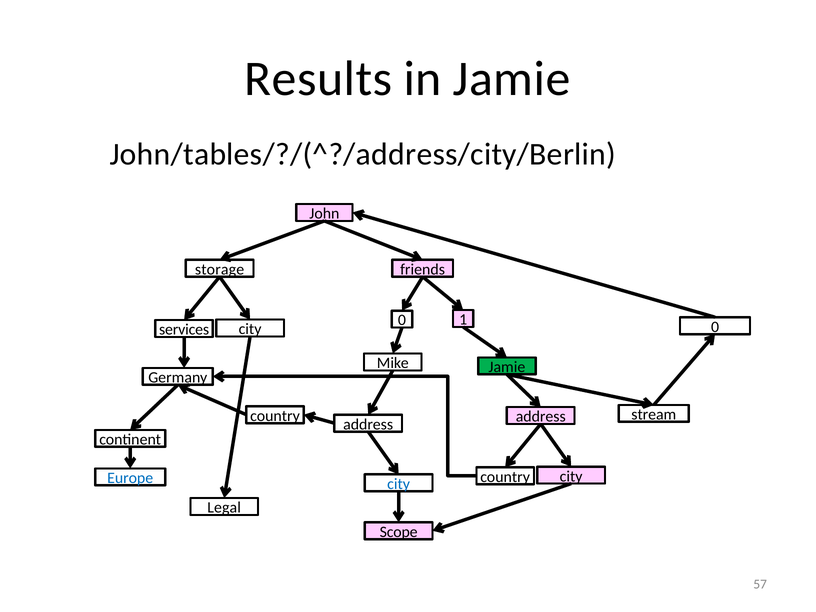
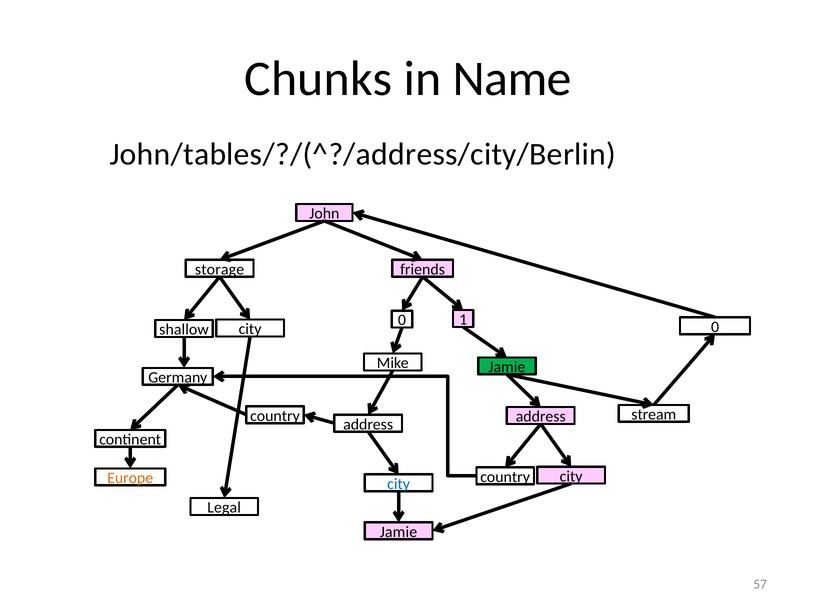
Results: Results -> Chunks
in Jamie: Jamie -> Name
services: services -> shallow
Europe colour: blue -> orange
Scope at (399, 532): Scope -> Jamie
